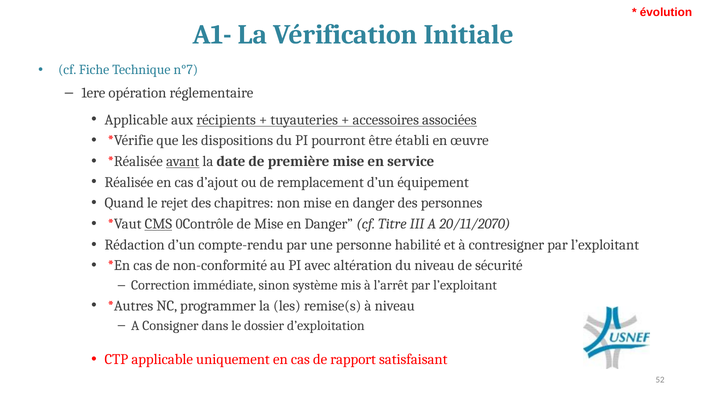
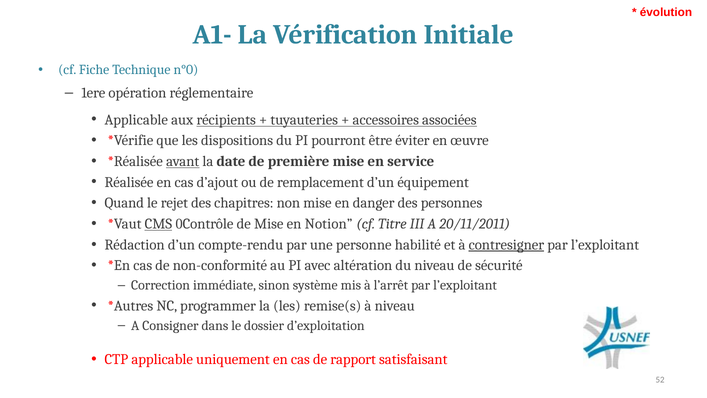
n°7: n°7 -> n°0
établi: établi -> éviter
de Mise en Danger: Danger -> Notion
20/11/2070: 20/11/2070 -> 20/11/2011
contresigner underline: none -> present
